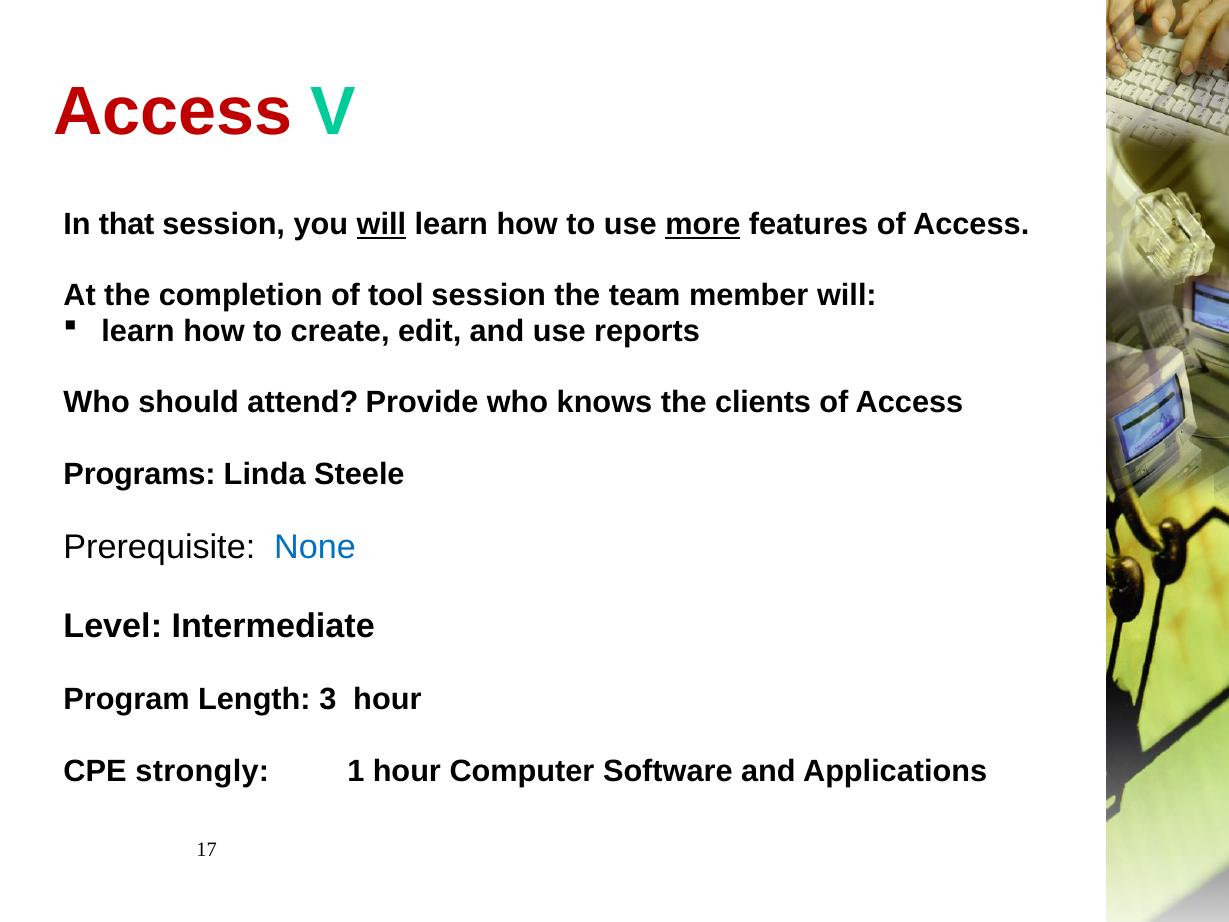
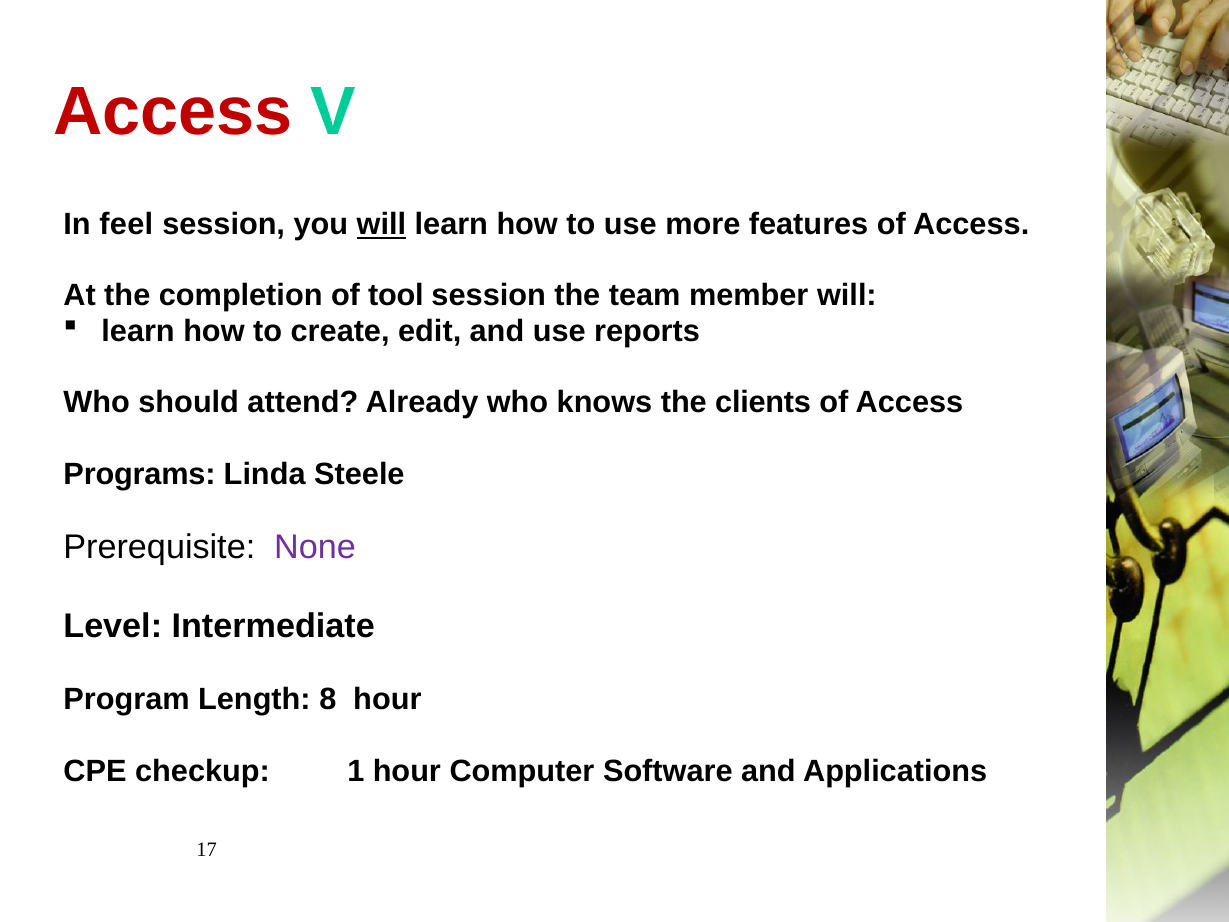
that: that -> feel
more underline: present -> none
Provide: Provide -> Already
None colour: blue -> purple
3: 3 -> 8
strongly: strongly -> checkup
